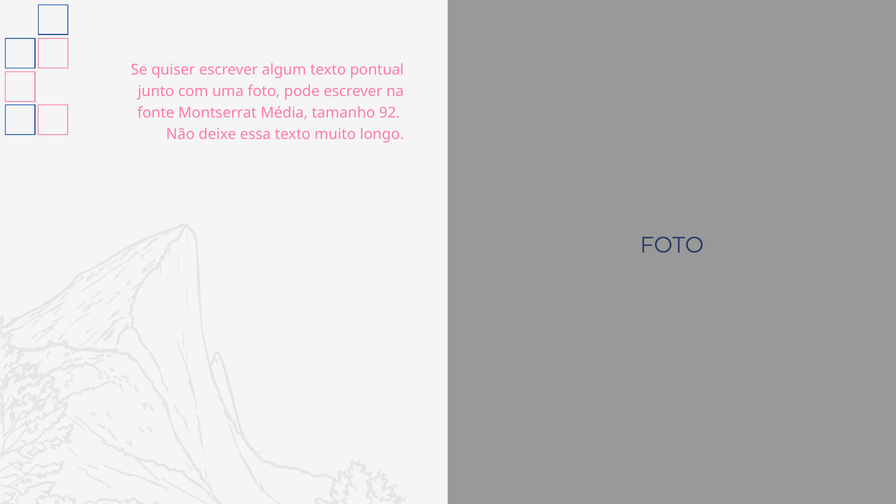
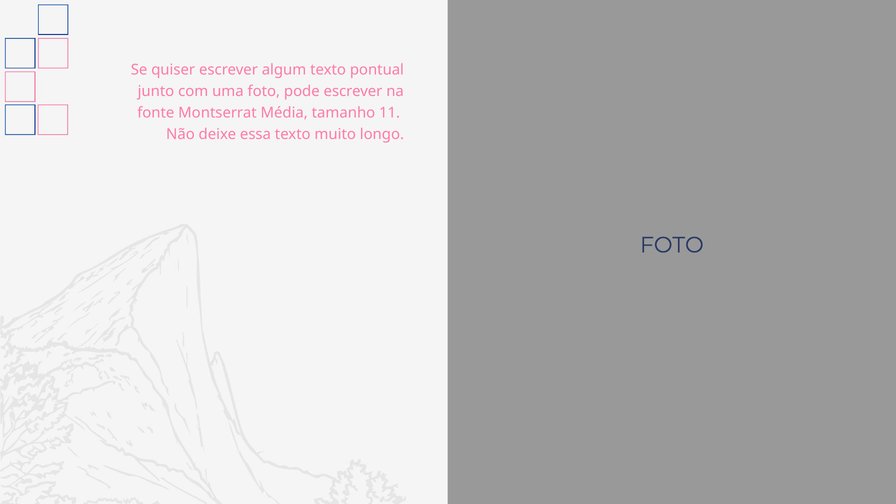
92: 92 -> 11
